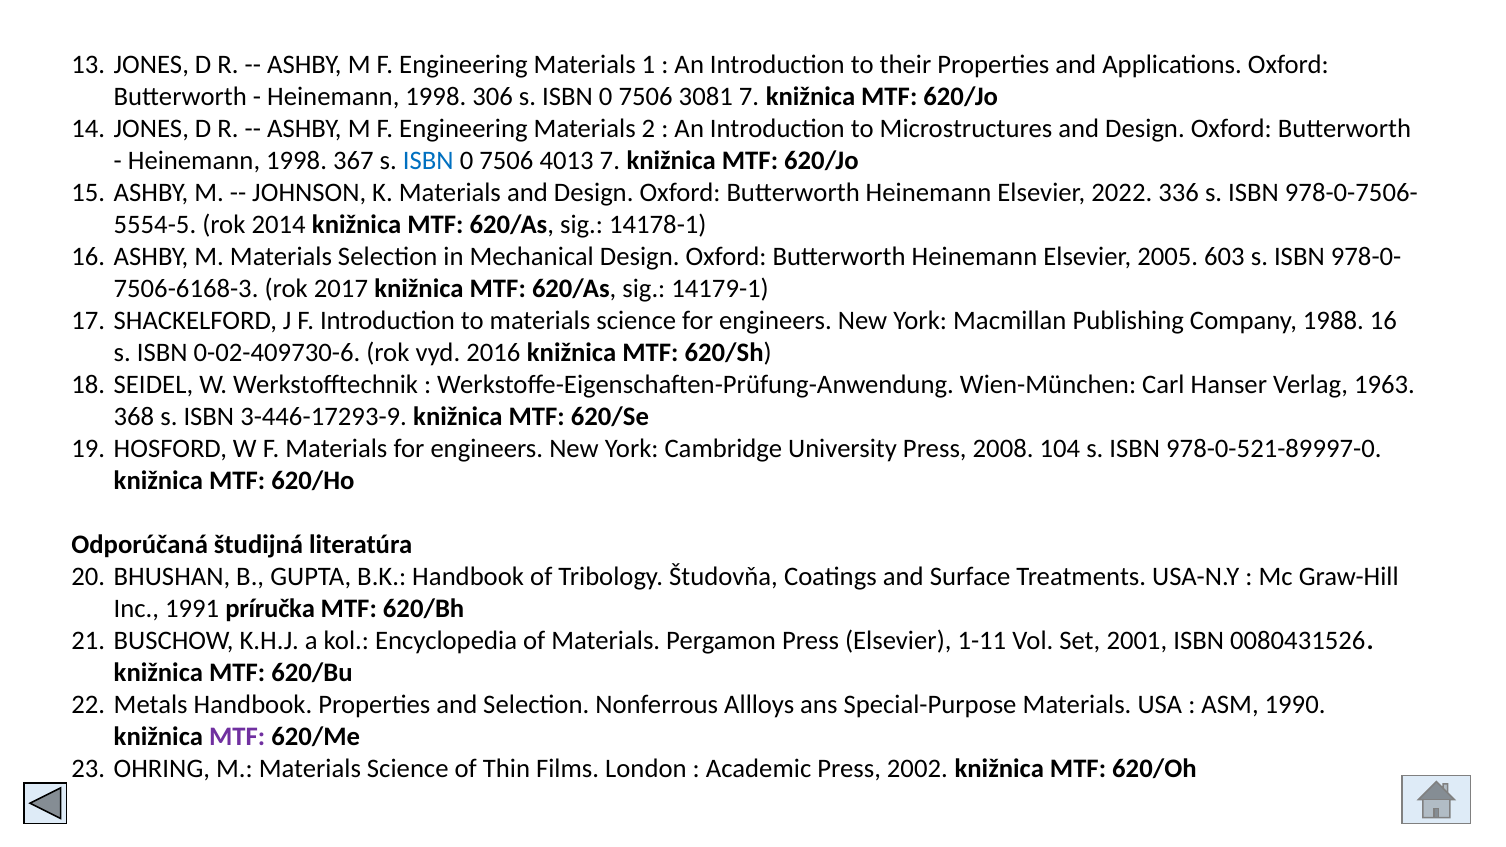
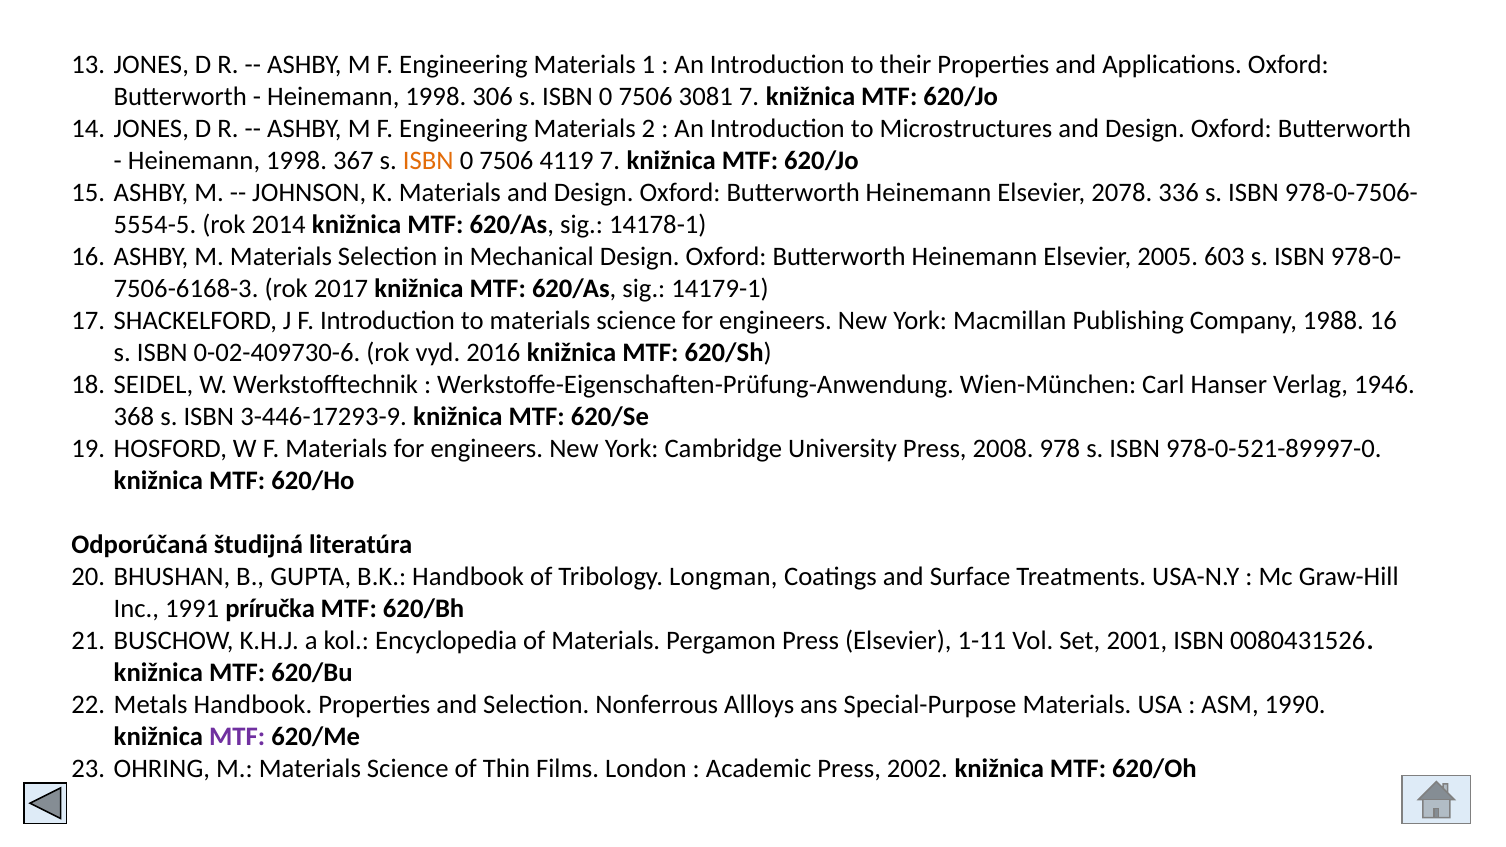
ISBN at (428, 161) colour: blue -> orange
4013: 4013 -> 4119
2022: 2022 -> 2078
1963: 1963 -> 1946
104: 104 -> 978
Študovňa: Študovňa -> Longman
